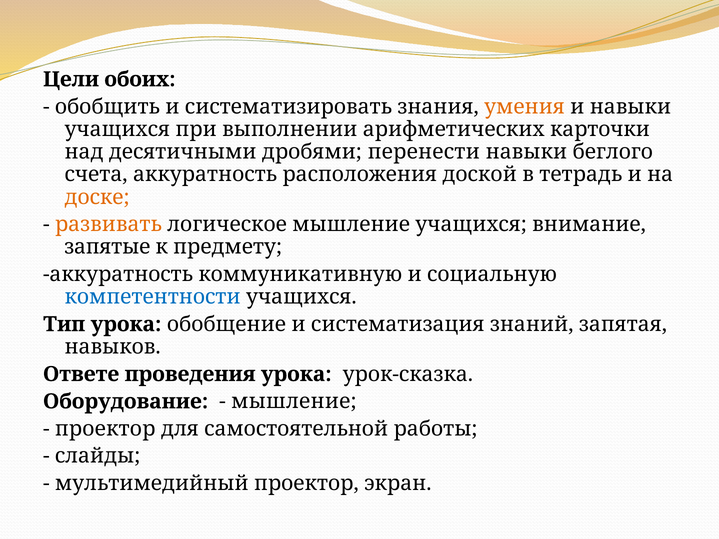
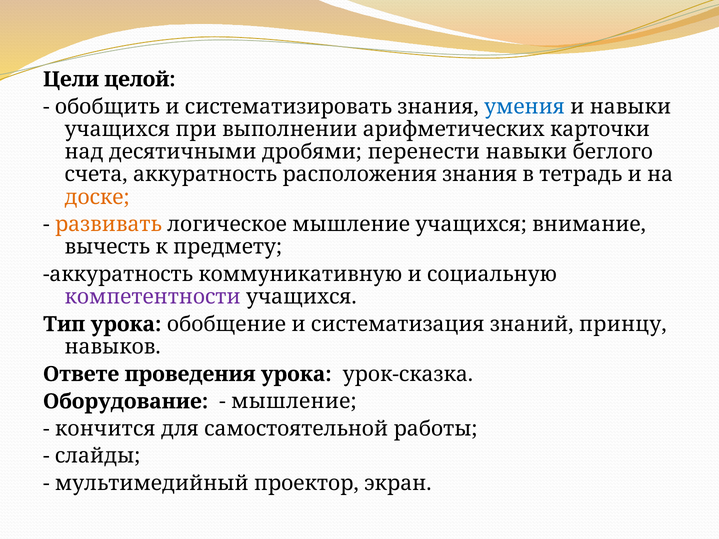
обоих: обоих -> целой
умения colour: orange -> blue
расположения доской: доской -> знания
запятые: запятые -> вычесть
компетентности colour: blue -> purple
запятая: запятая -> принцу
проектор at (105, 429): проектор -> кончится
